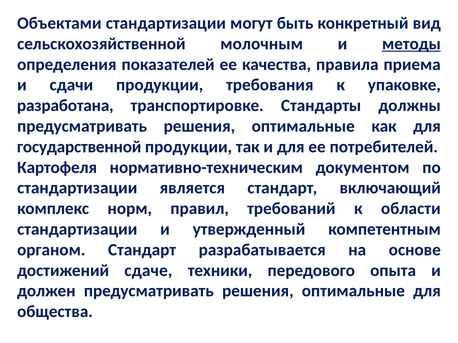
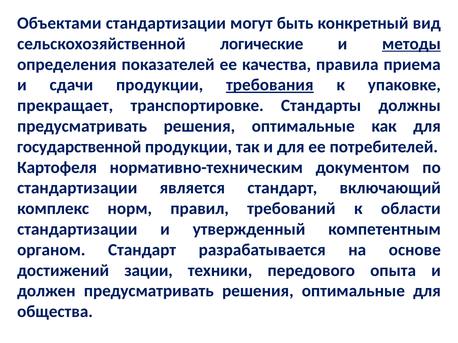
молочным: молочным -> логические
требования underline: none -> present
разработана: разработана -> прекращает
сдаче: сдаче -> зации
